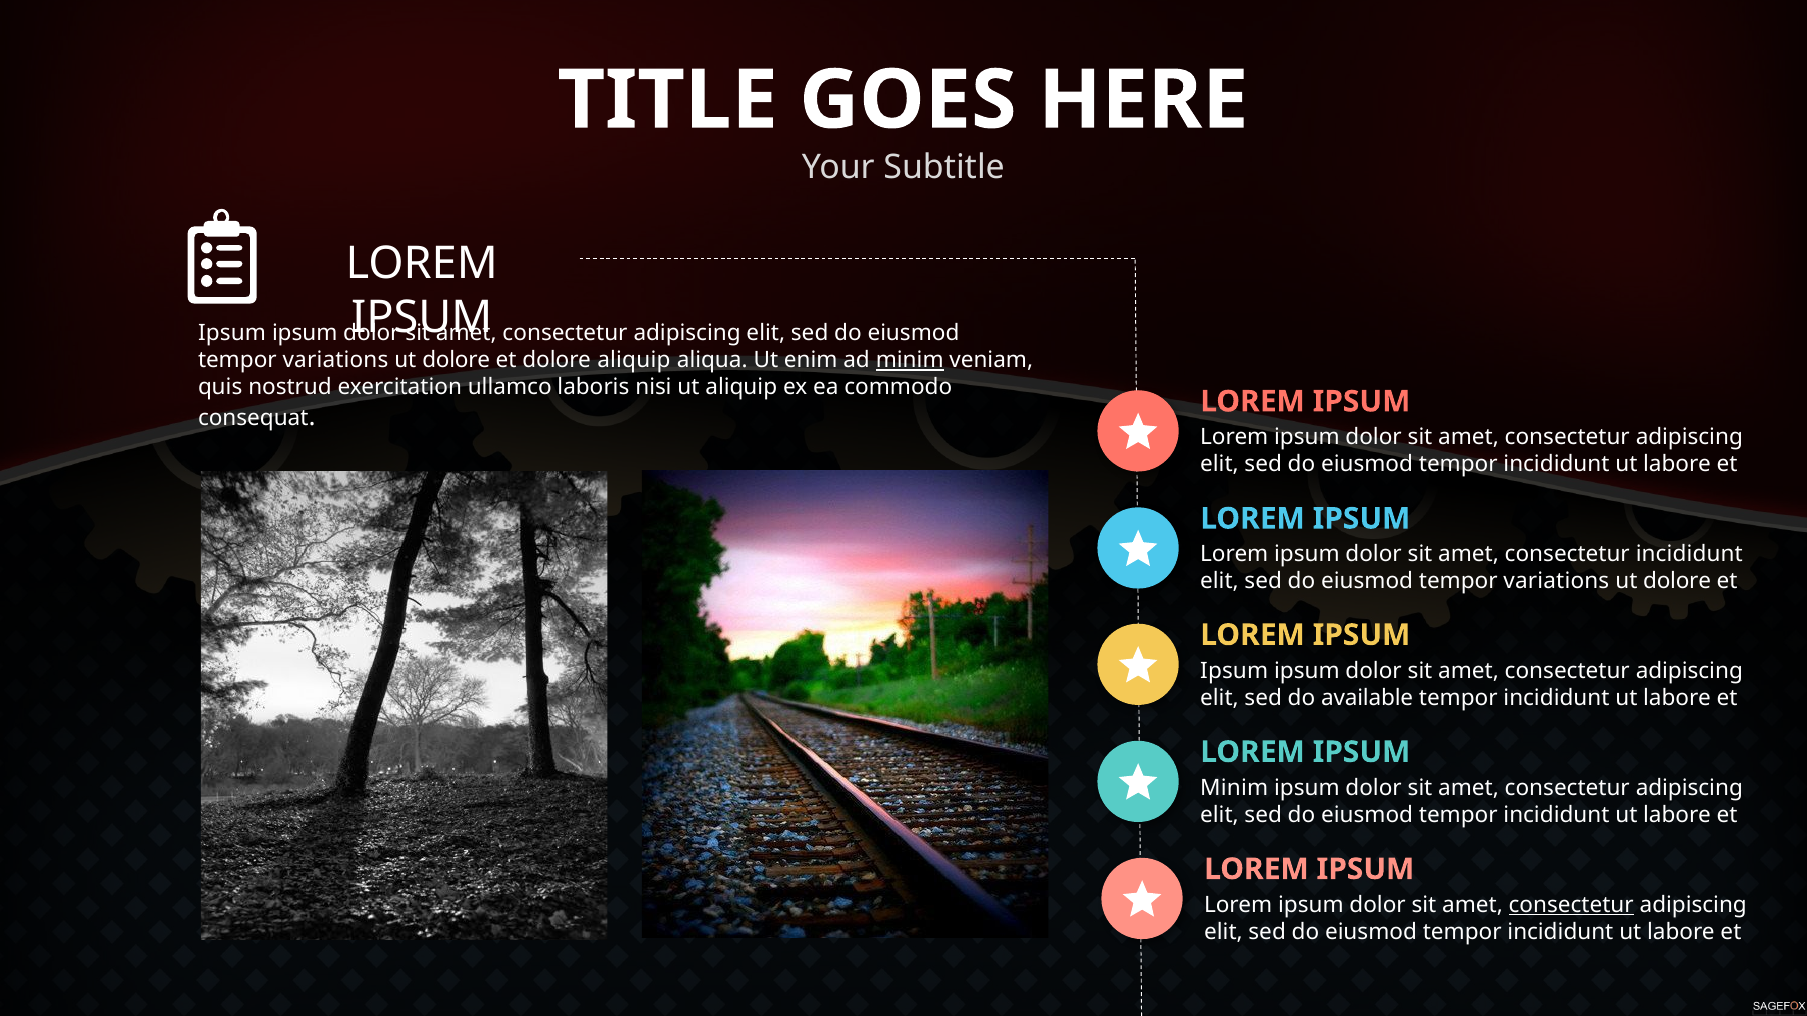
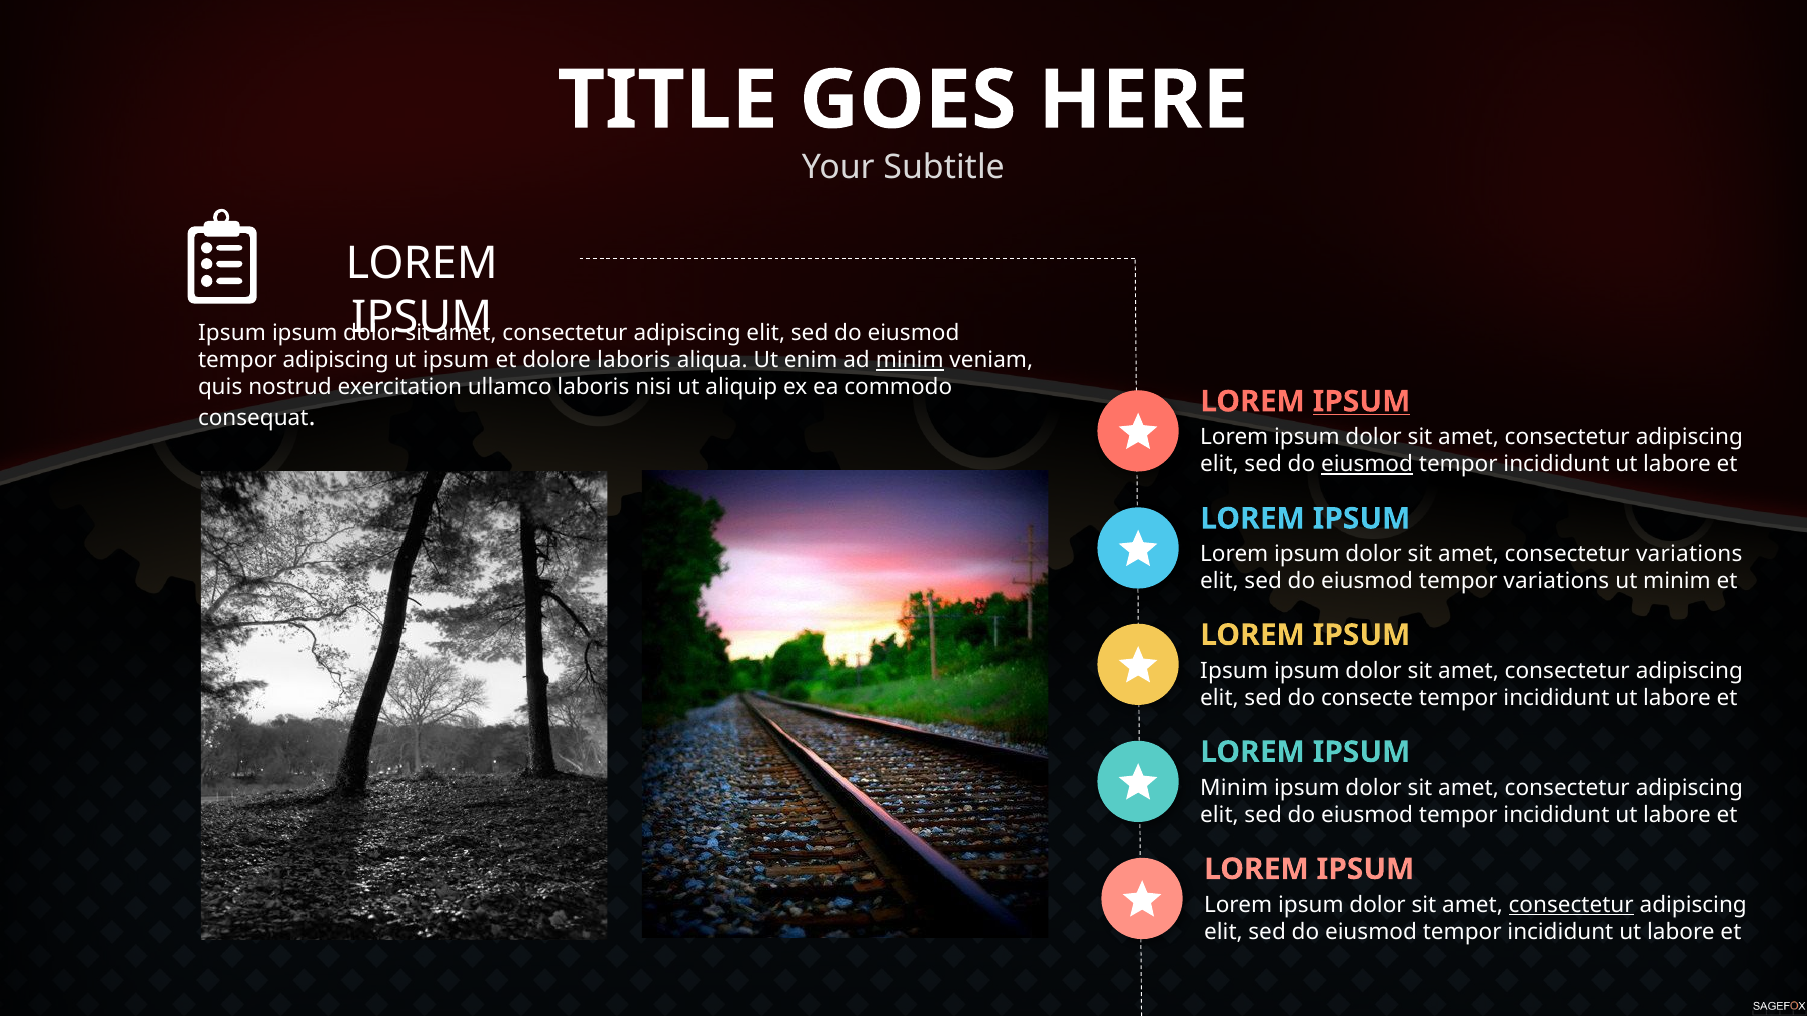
variations at (335, 361): variations -> adipiscing
dolore at (456, 361): dolore -> ipsum
dolore aliquip: aliquip -> laboris
IPSUM at (1362, 402) underline: none -> present
eiusmod at (1367, 464) underline: none -> present
consectetur incididunt: incididunt -> variations
dolore at (1677, 582): dolore -> minim
available: available -> consecte
